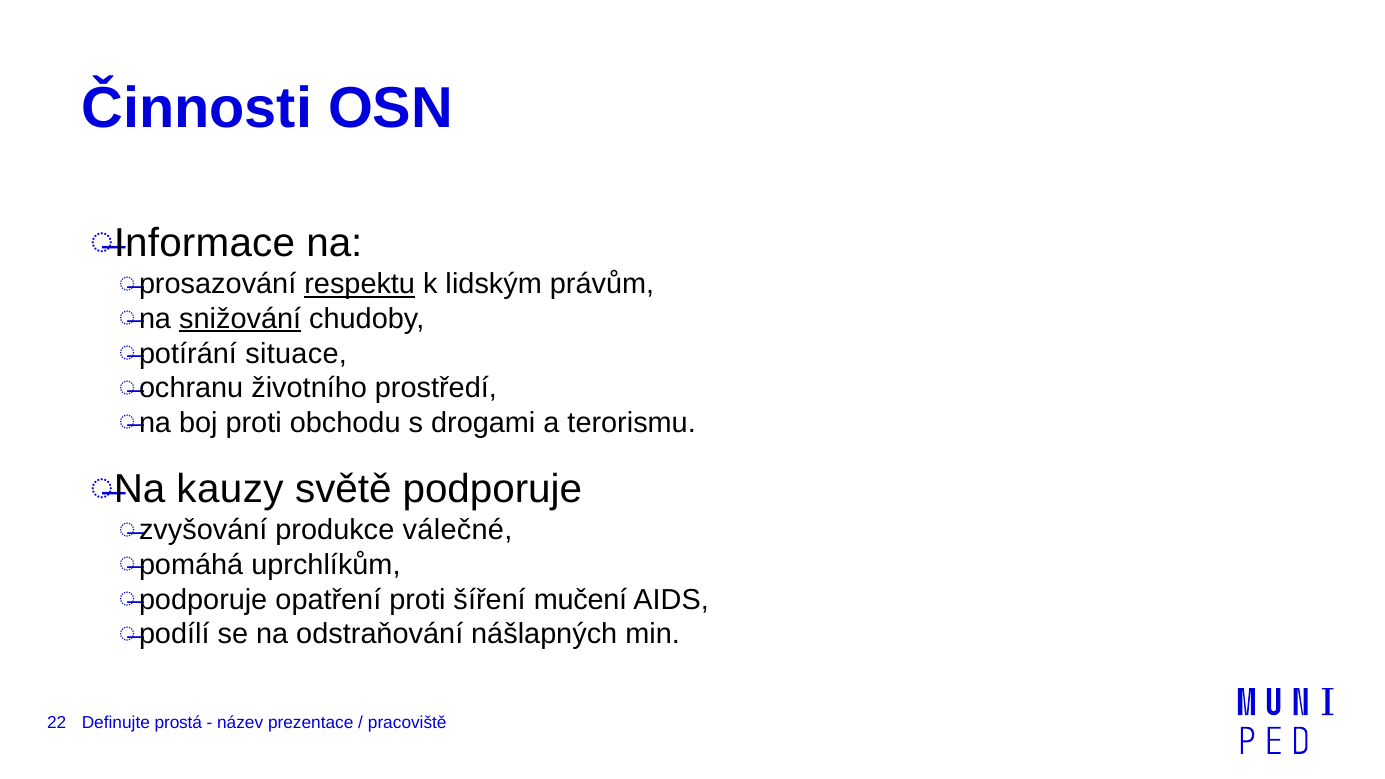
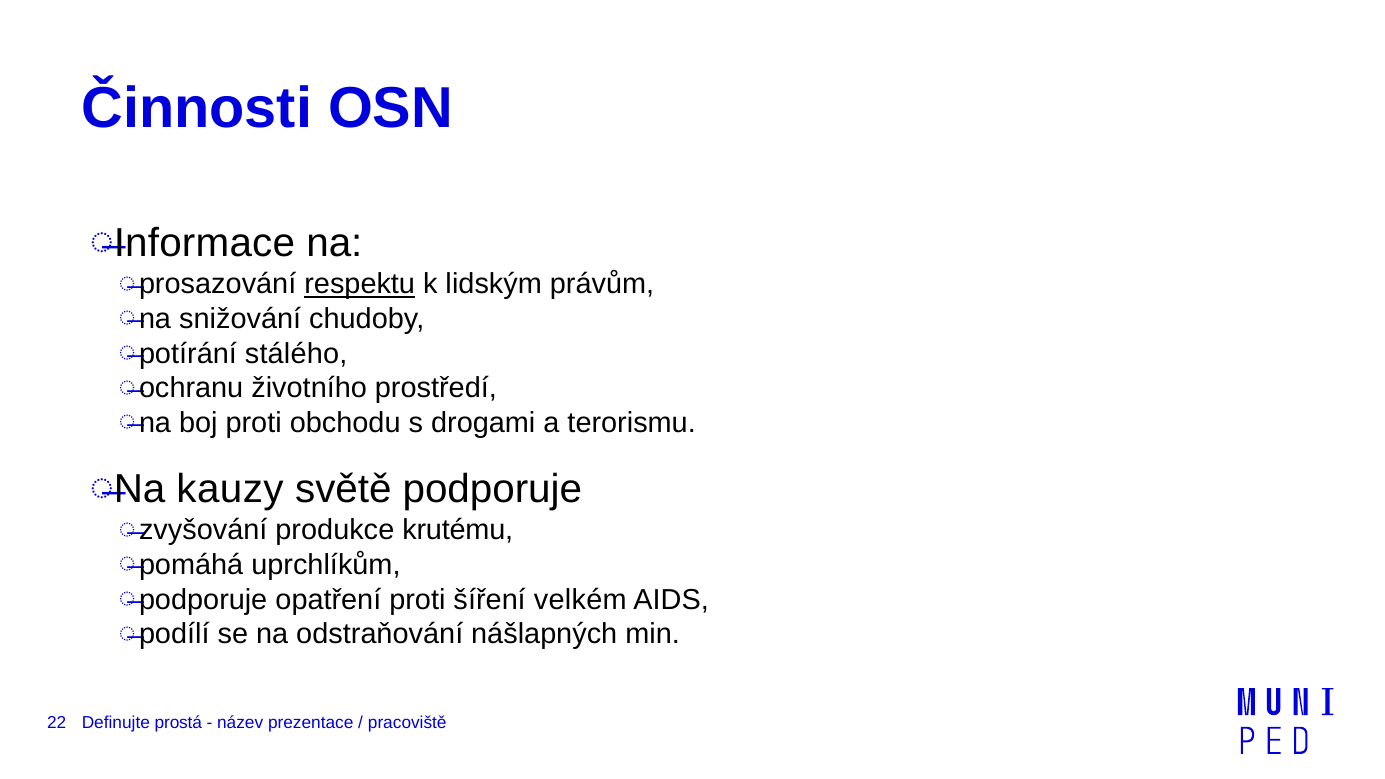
snižování underline: present -> none
situace: situace -> stálého
válečné: válečné -> krutému
mučení: mučení -> velkém
